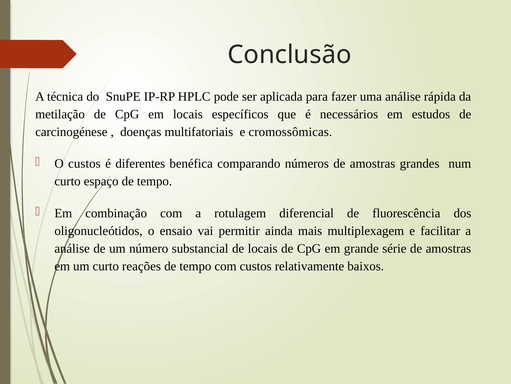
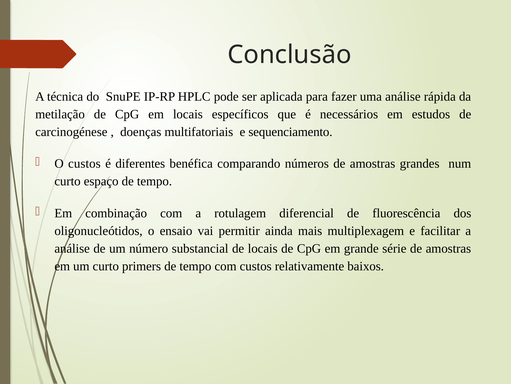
cromossômicas: cromossômicas -> sequenciamento
reações: reações -> primers
